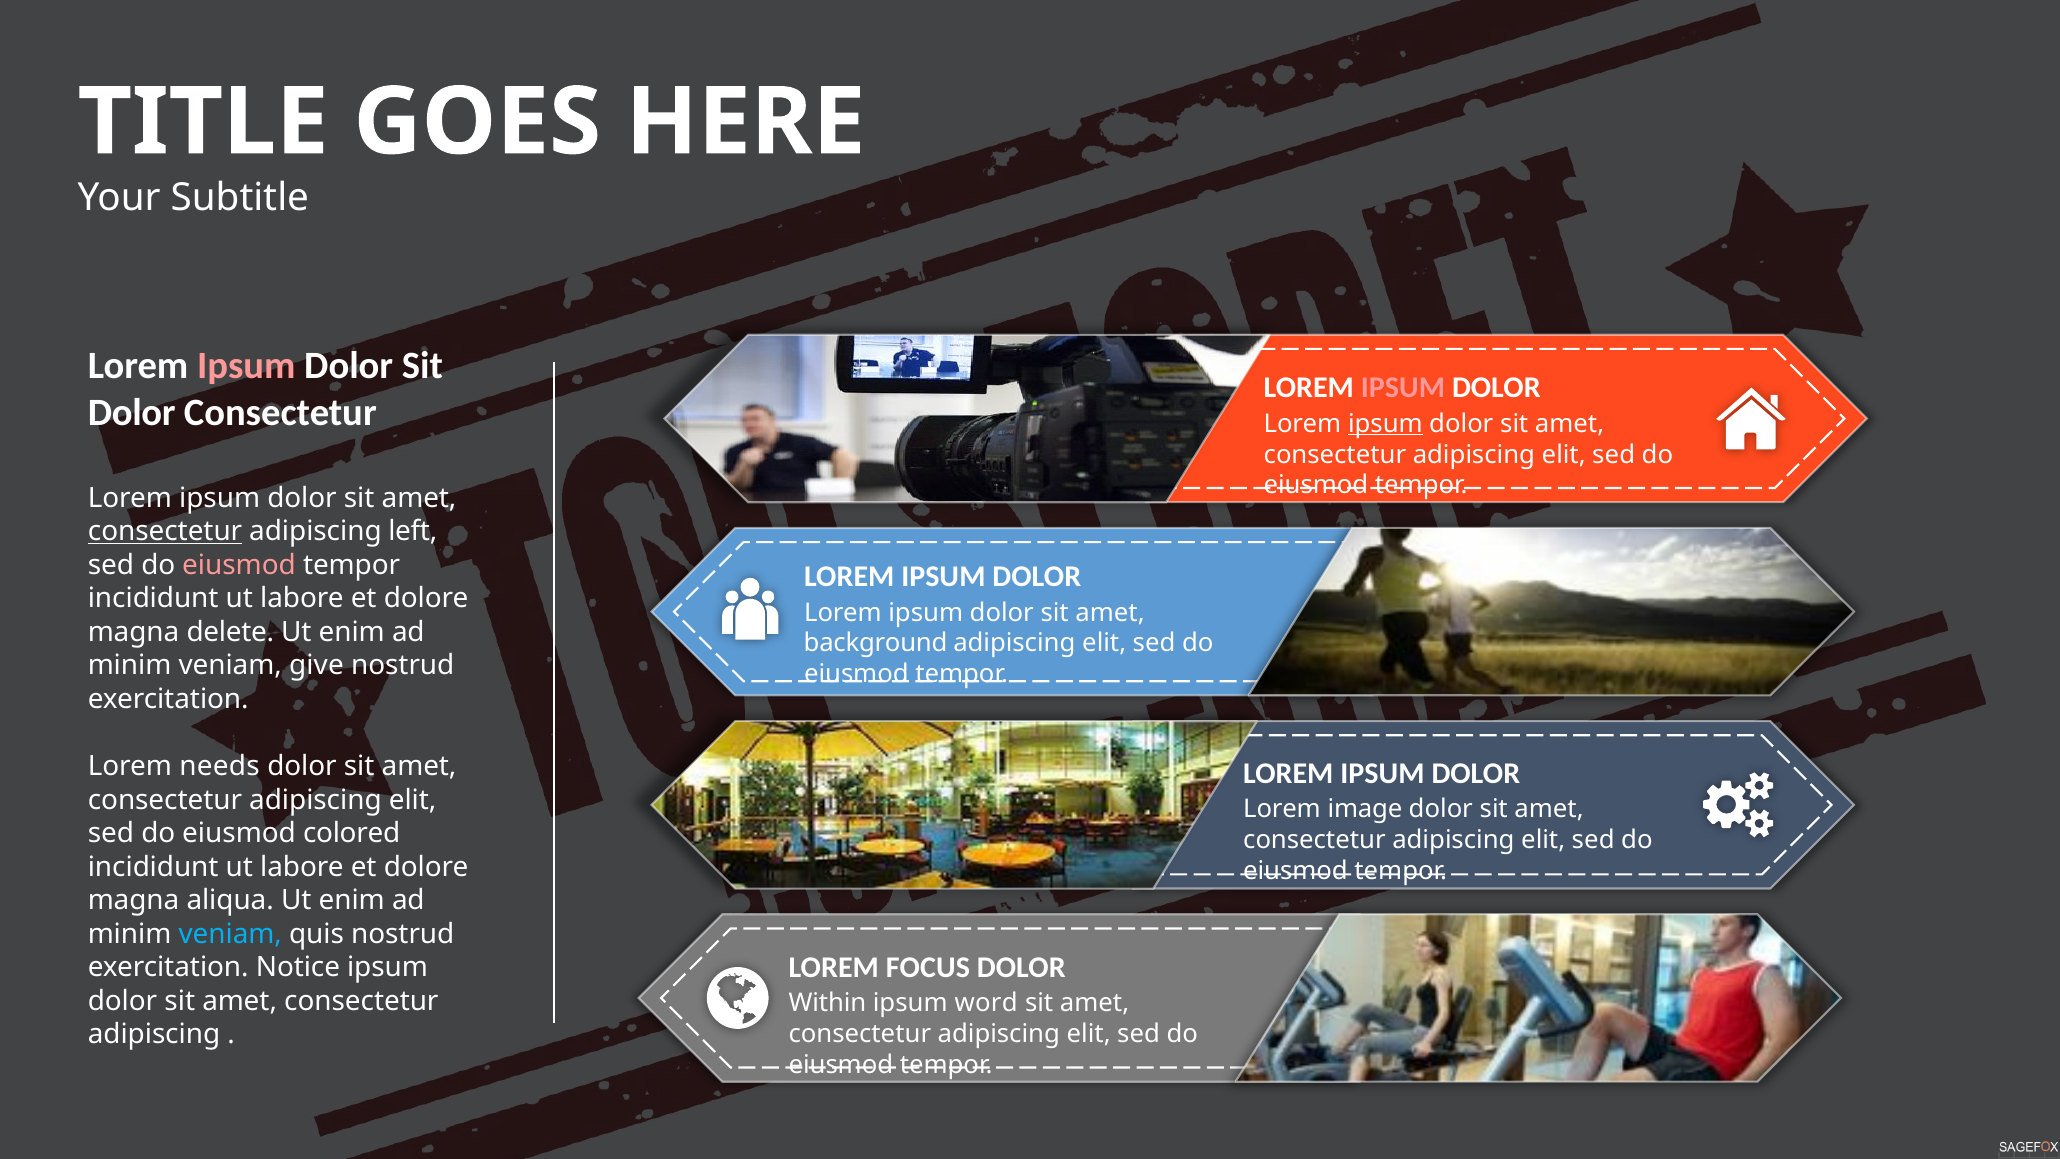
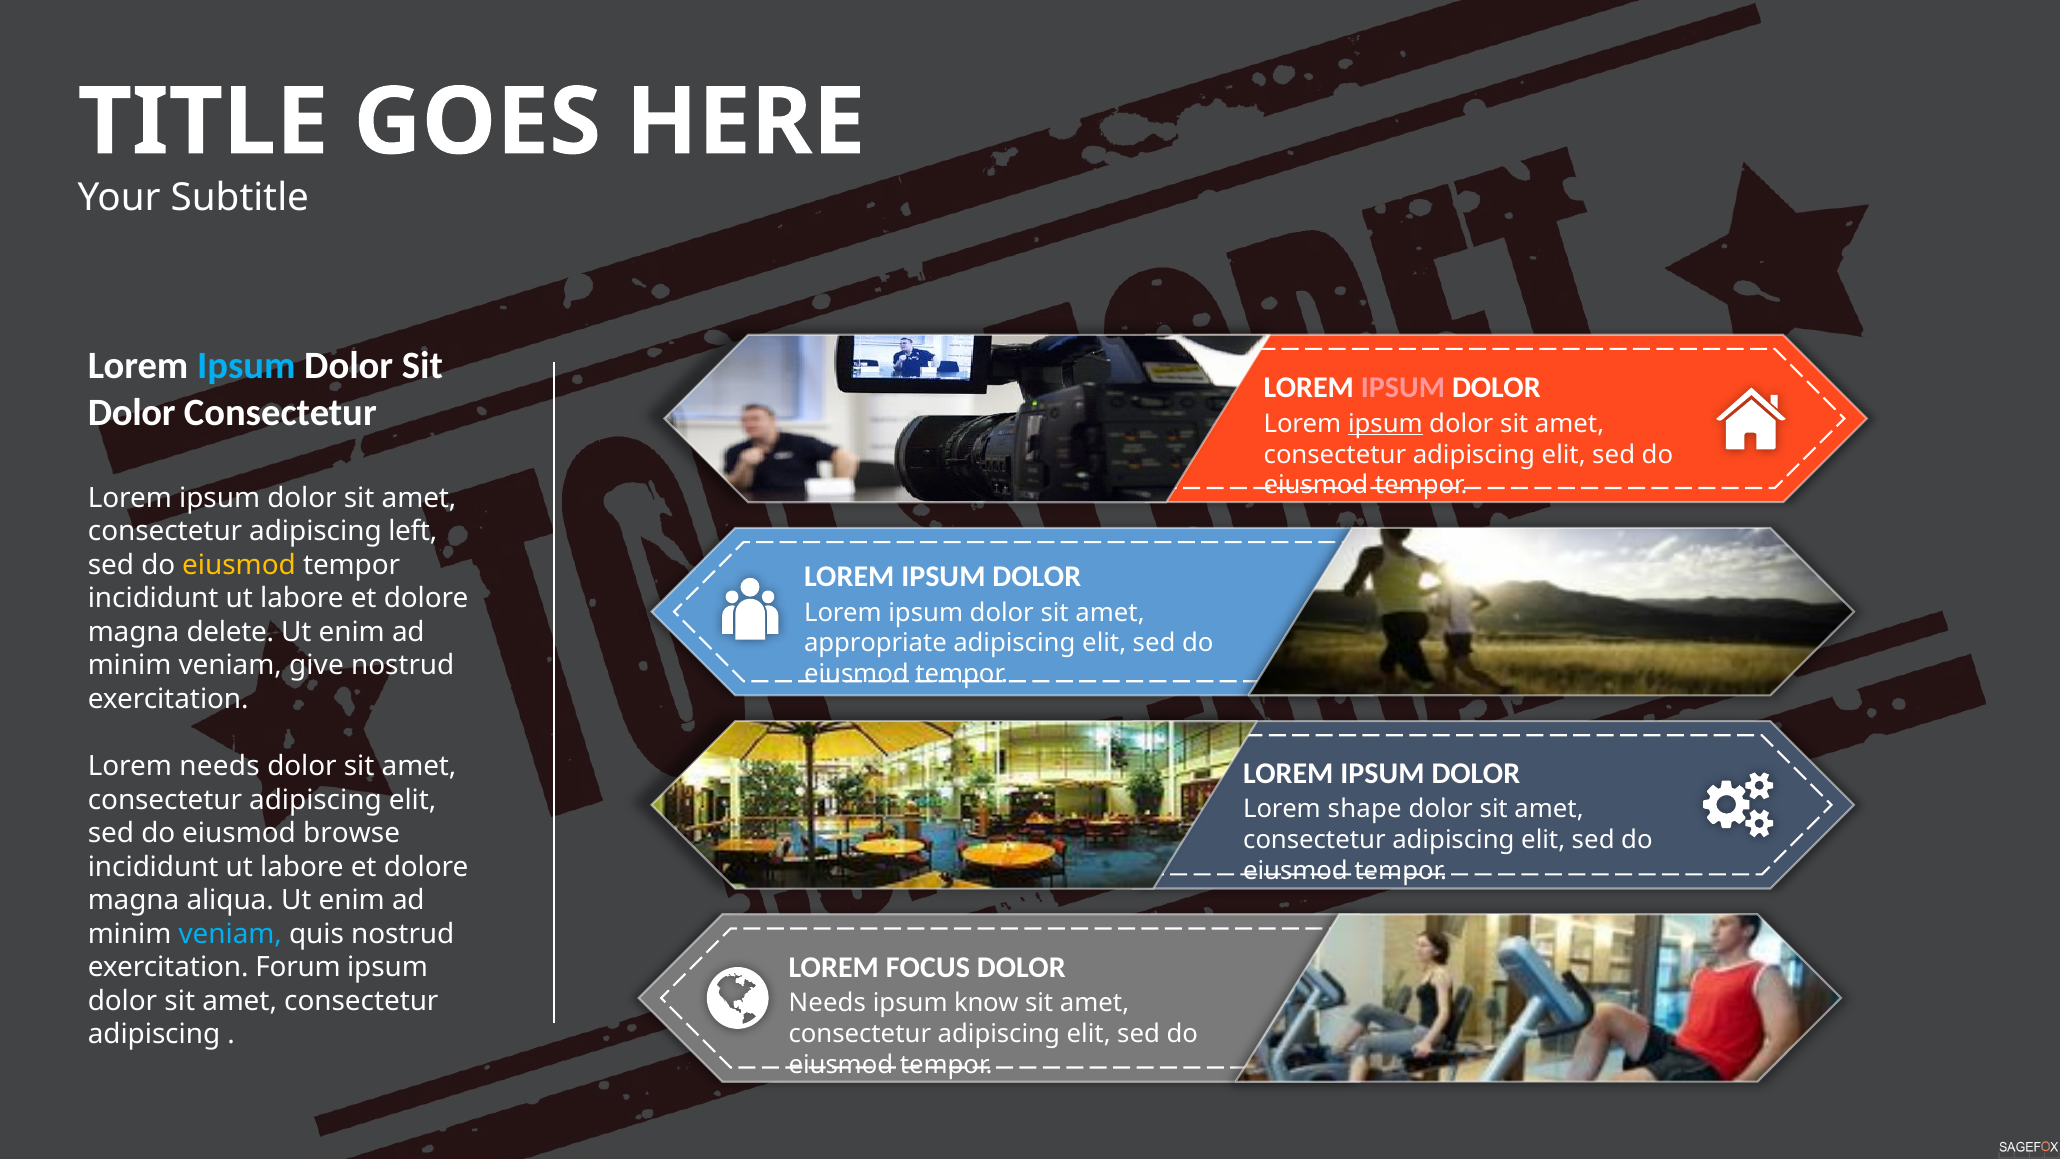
Ipsum at (246, 366) colour: pink -> light blue
consectetur at (165, 532) underline: present -> none
eiusmod at (239, 565) colour: pink -> yellow
background: background -> appropriate
image: image -> shape
colored: colored -> browse
Notice: Notice -> Forum
Within at (827, 1003): Within -> Needs
word: word -> know
